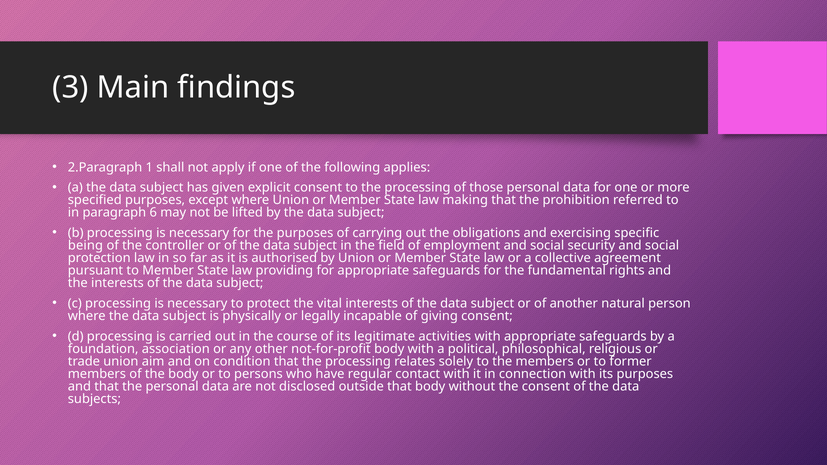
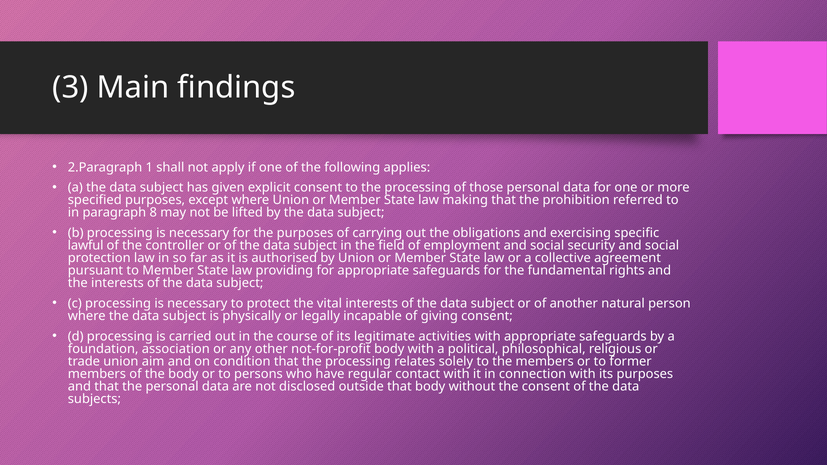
6: 6 -> 8
being: being -> lawful
